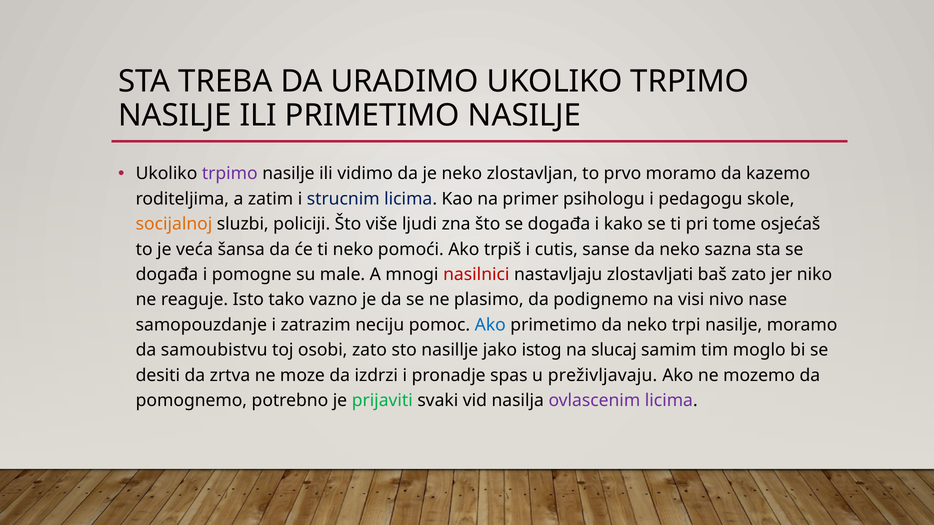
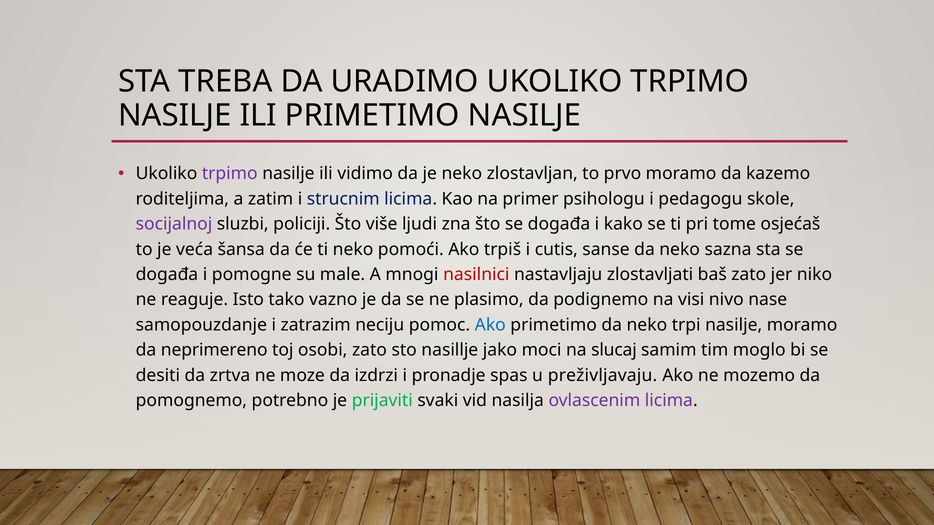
socijalnoj colour: orange -> purple
samoubistvu: samoubistvu -> neprimereno
istog: istog -> moci
